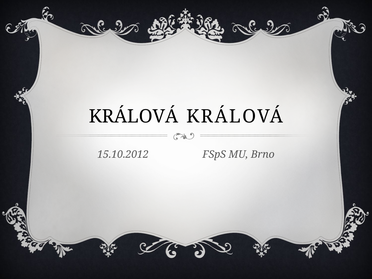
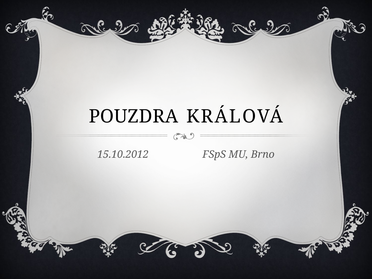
KRÁLOVÁ at (134, 117): KRÁLOVÁ -> POUZDRA
